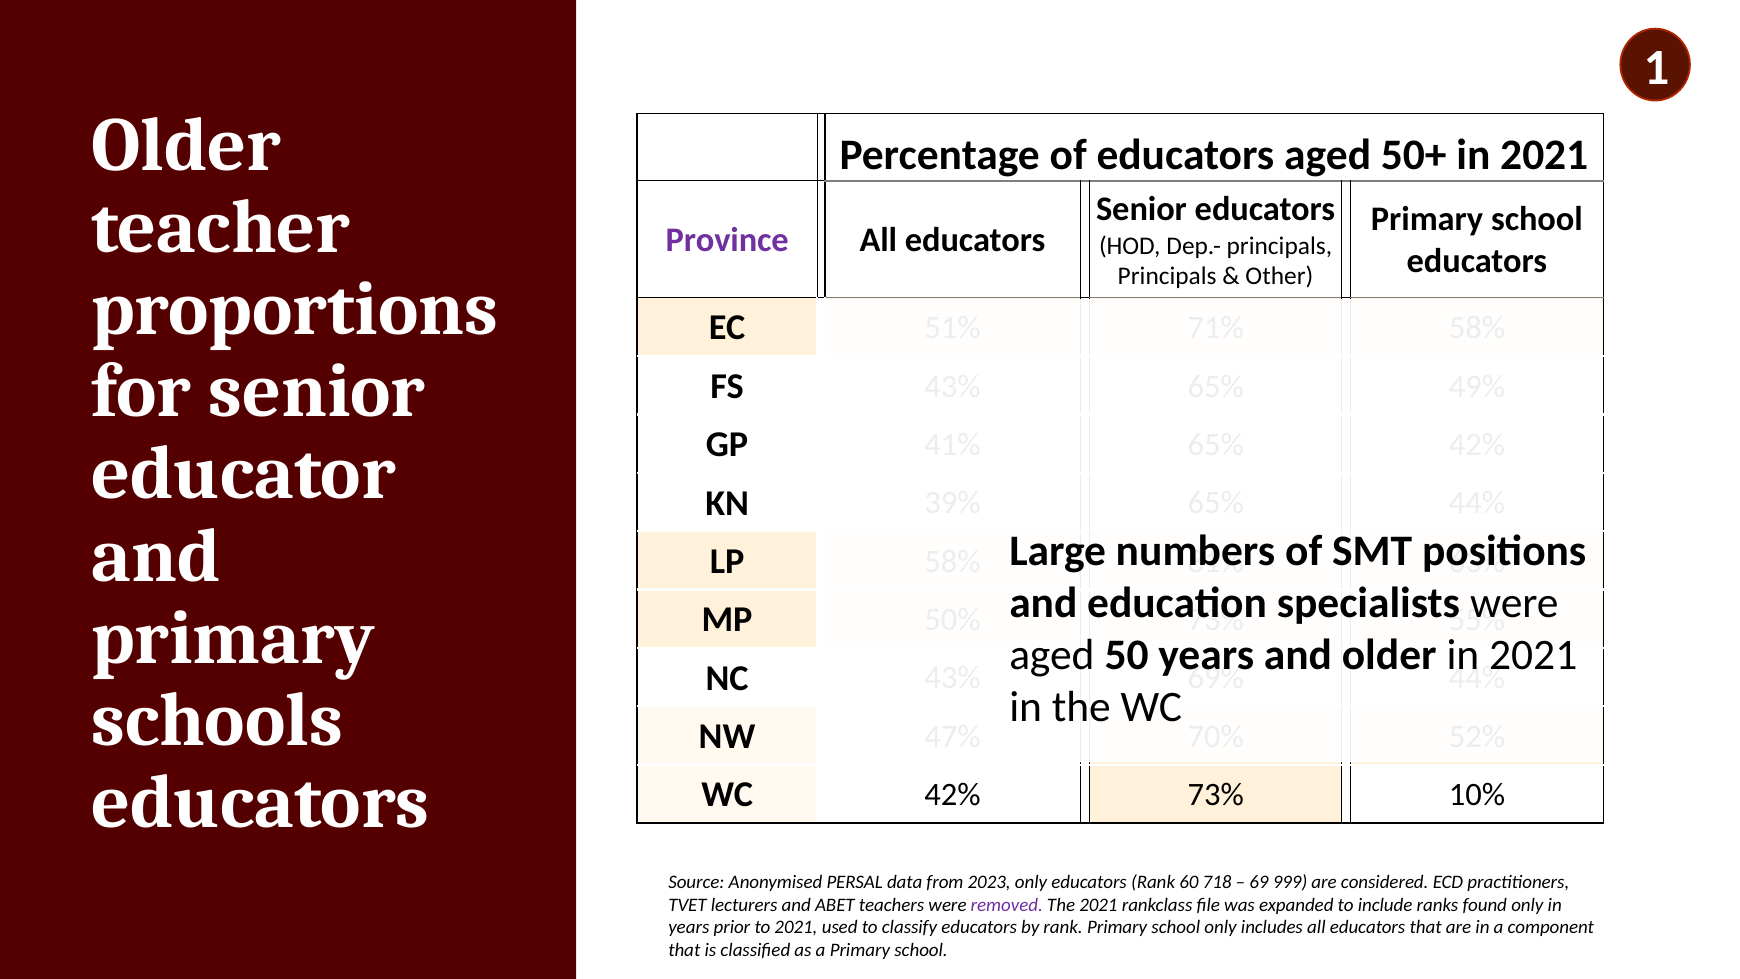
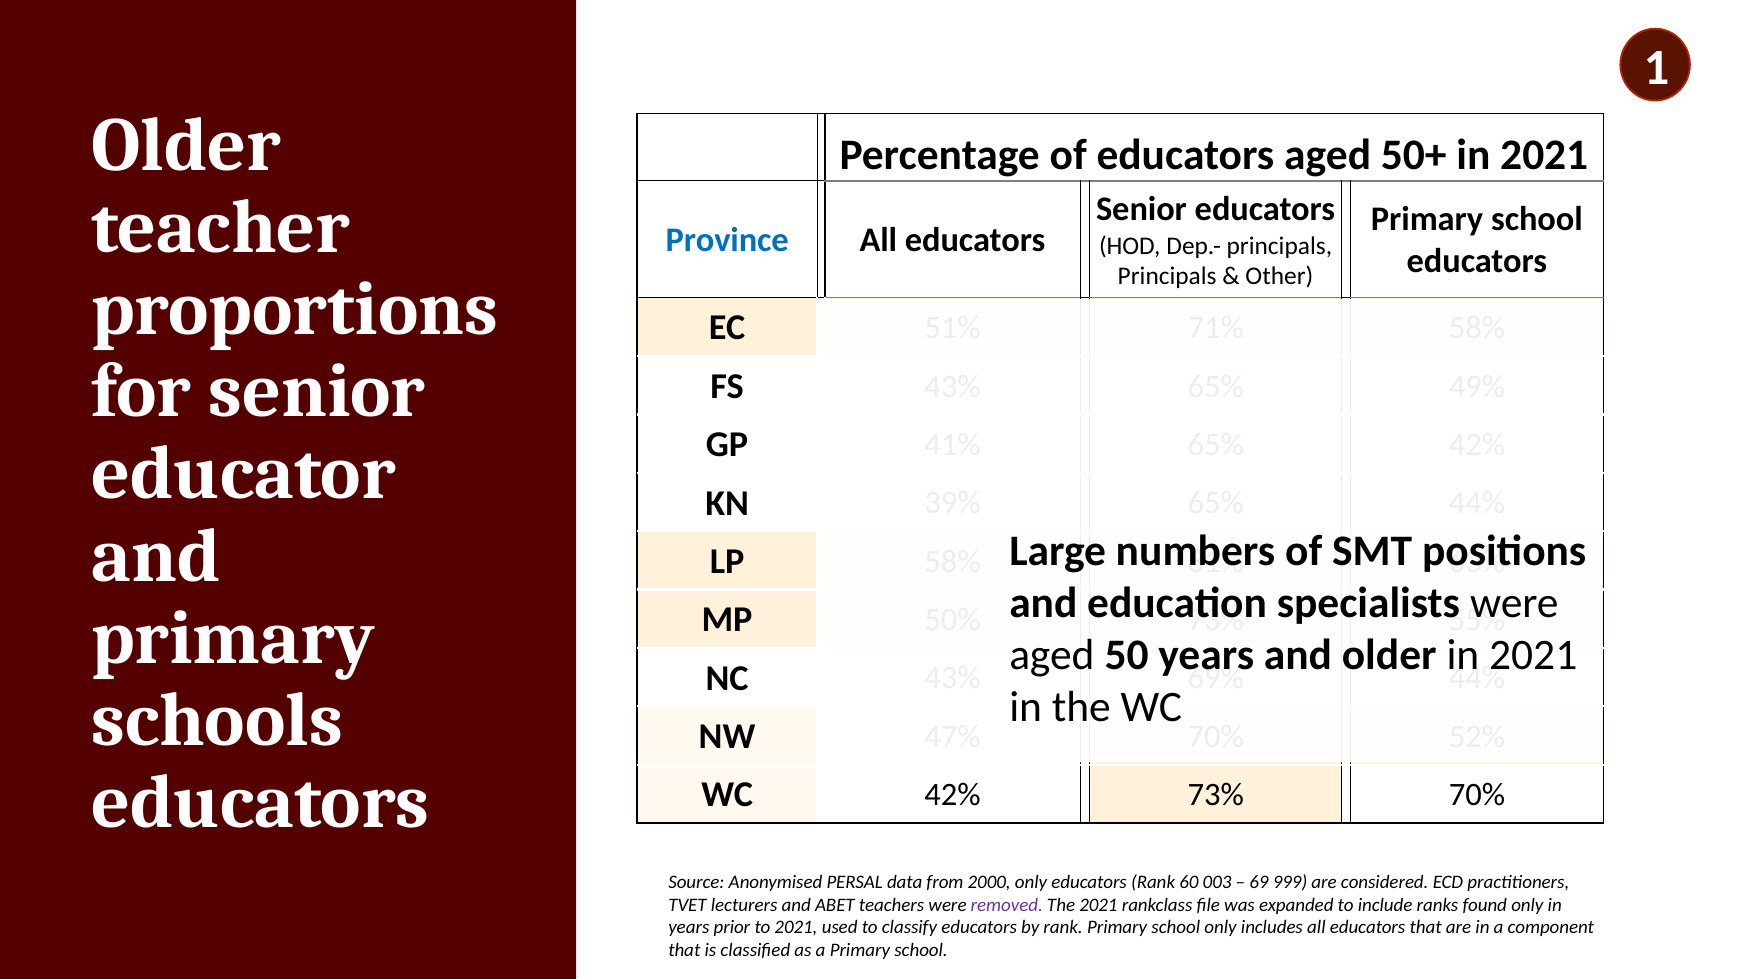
Province colour: purple -> blue
73% 10%: 10% -> 70%
2023: 2023 -> 2000
718: 718 -> 003
